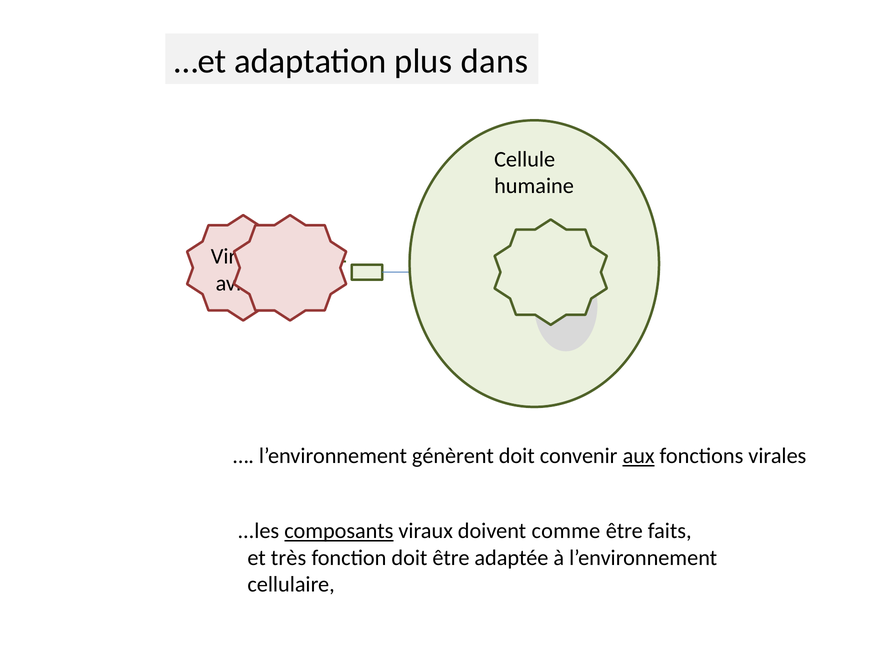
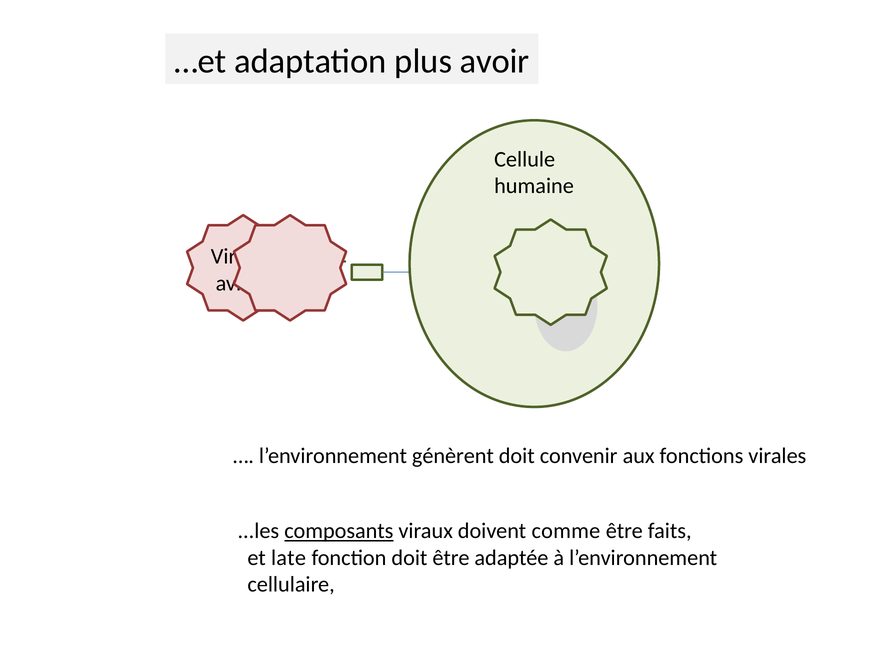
dans: dans -> avoir
aux underline: present -> none
très: très -> late
